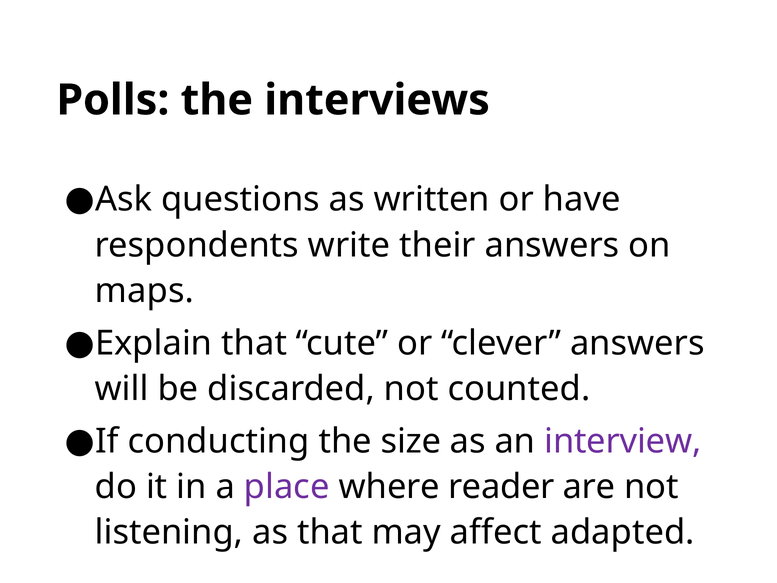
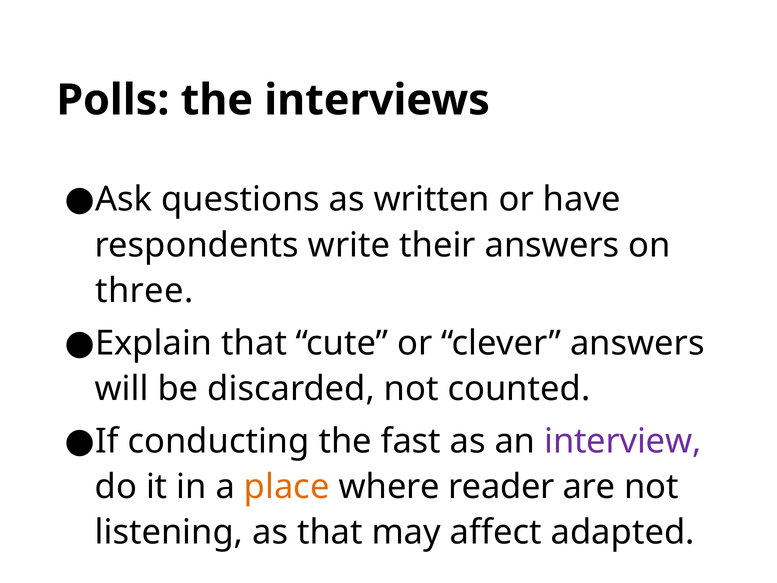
maps: maps -> three
size: size -> fast
place colour: purple -> orange
